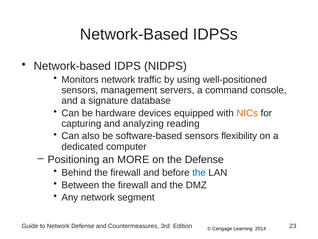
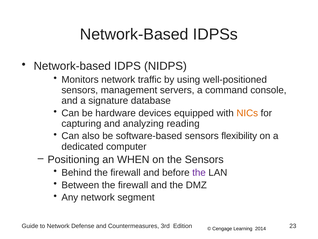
MORE: MORE -> WHEN
the Defense: Defense -> Sensors
the at (199, 172) colour: blue -> purple
